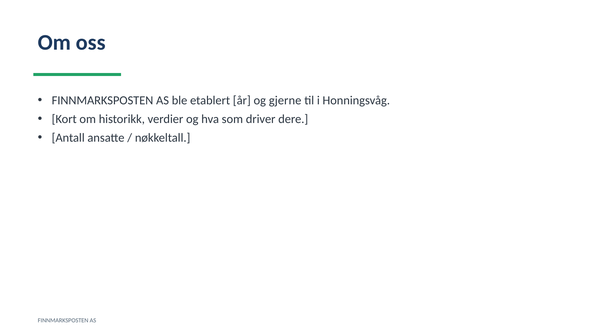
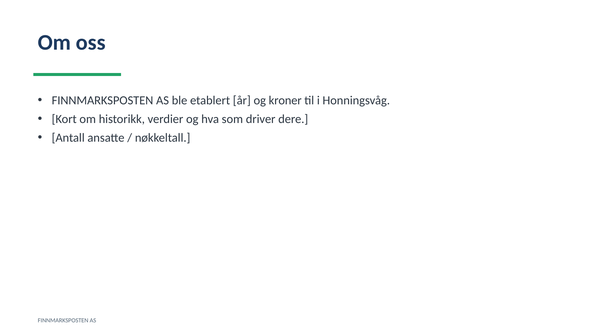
gjerne: gjerne -> kroner
